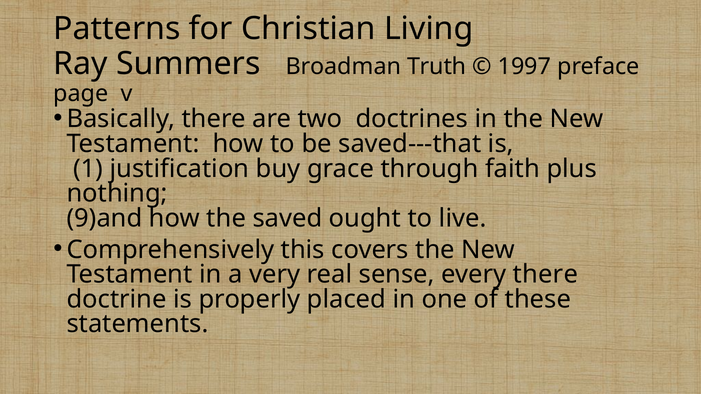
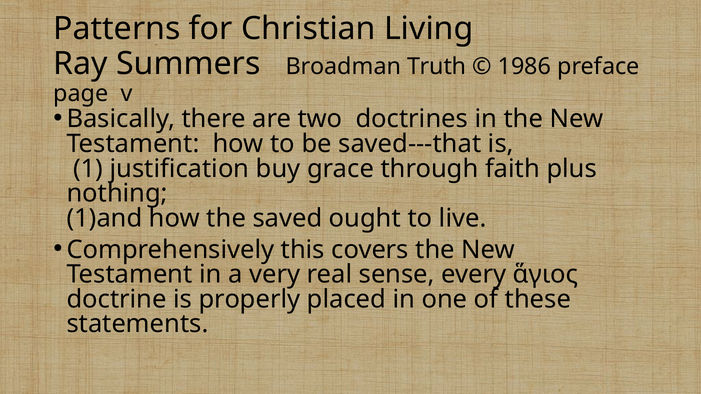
1997: 1997 -> 1986
9)and: 9)and -> 1)and
every there: there -> ἅγιος
